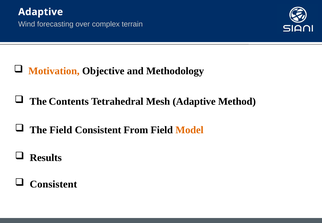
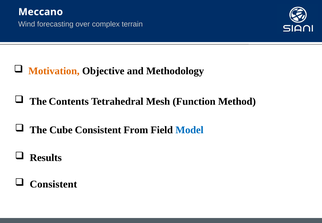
Adaptive at (41, 12): Adaptive -> Meccano
Mesh Adaptive: Adaptive -> Function
The Field: Field -> Cube
Model colour: orange -> blue
